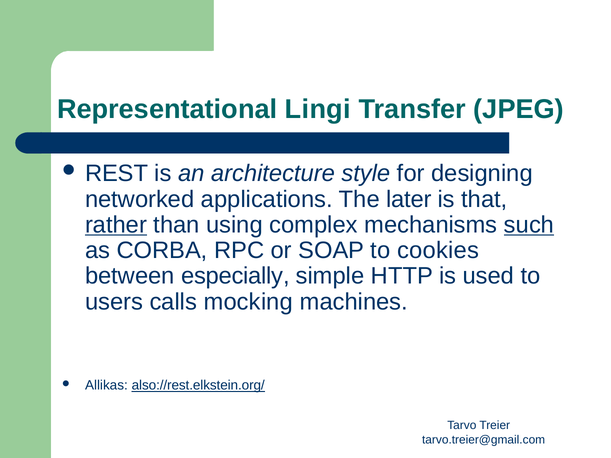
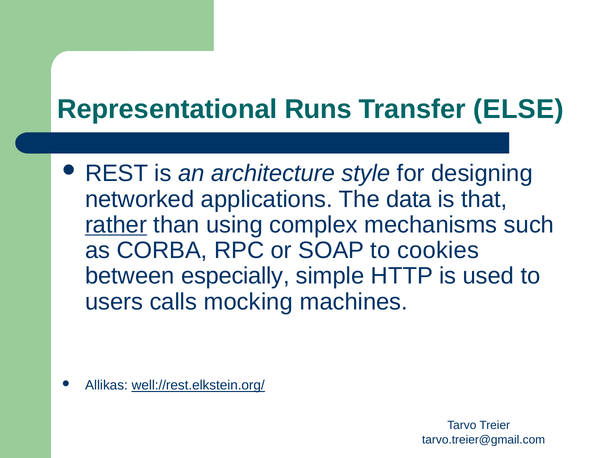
Lingi: Lingi -> Runs
JPEG: JPEG -> ELSE
later: later -> data
such underline: present -> none
also://rest.elkstein.org/: also://rest.elkstein.org/ -> well://rest.elkstein.org/
